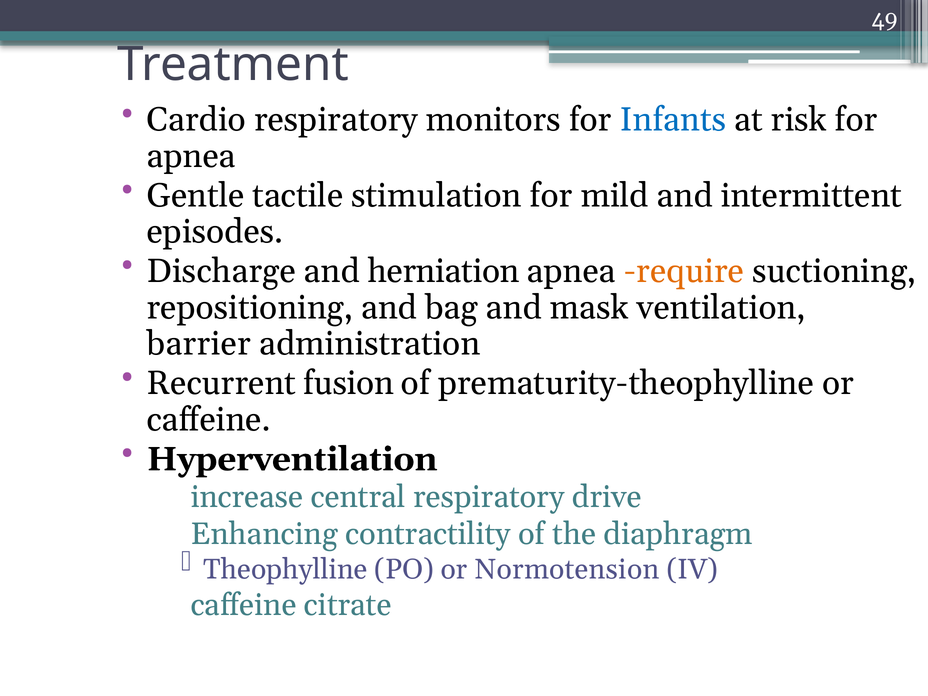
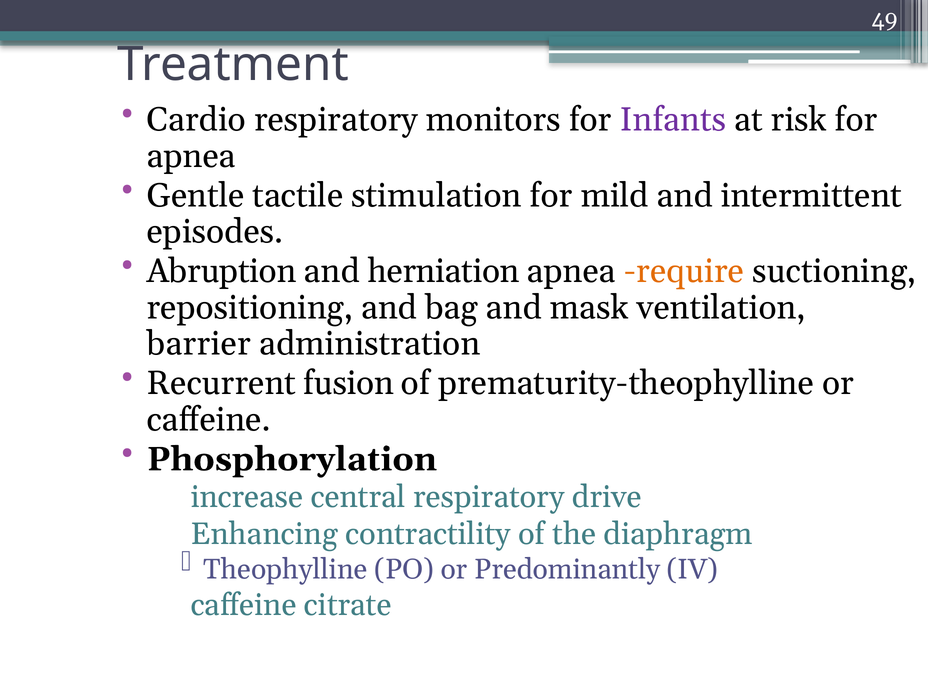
Infants colour: blue -> purple
Discharge: Discharge -> Abruption
Hyperventilation: Hyperventilation -> Phosphorylation
Normotension: Normotension -> Predominantly
